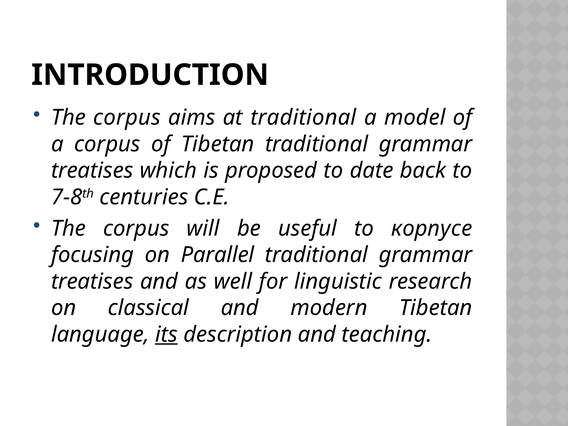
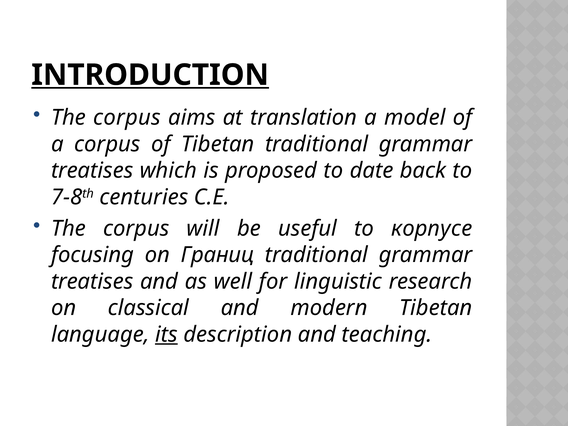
INTRODUCTION underline: none -> present
at traditional: traditional -> translation
Parallel: Parallel -> Границ
